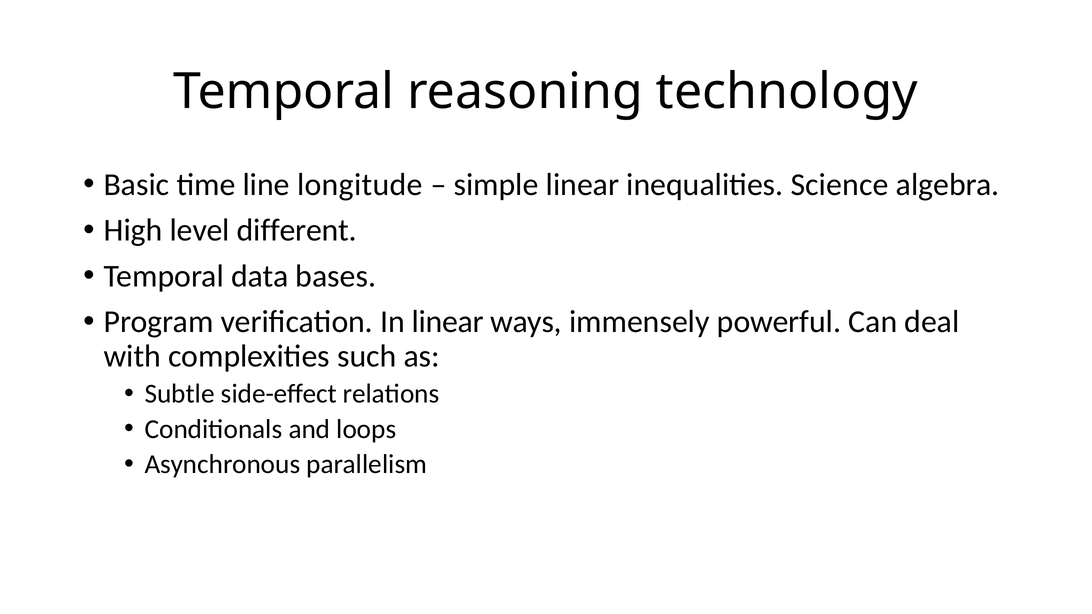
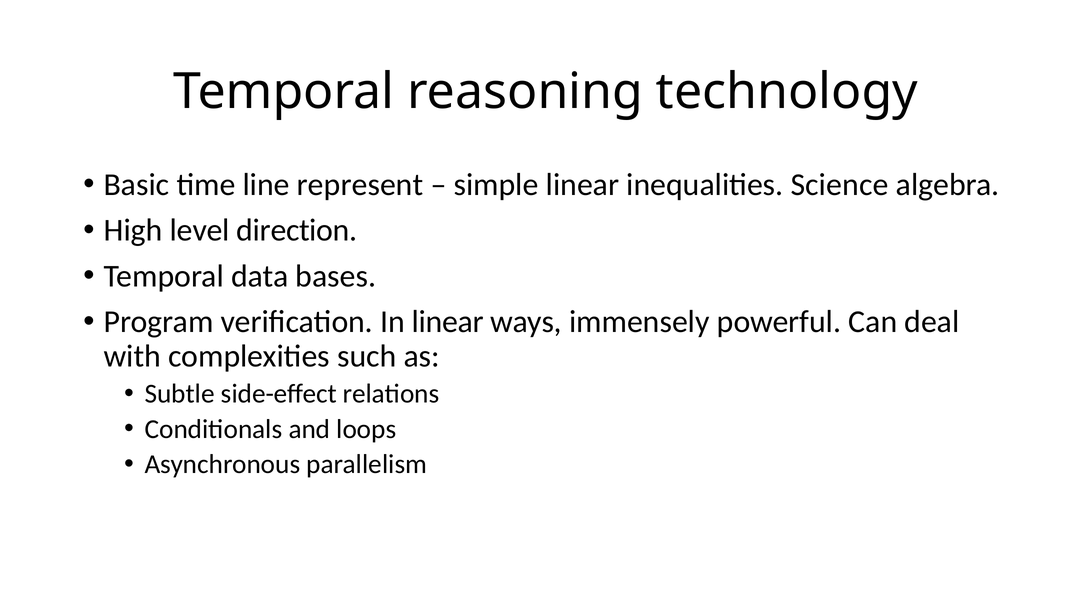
longitude: longitude -> represent
different: different -> direction
